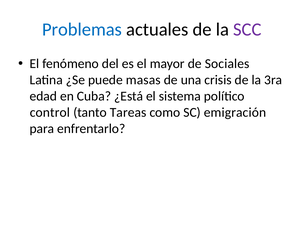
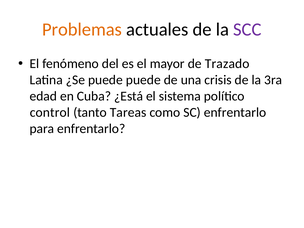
Problemas colour: blue -> orange
Sociales: Sociales -> Trazado
puede masas: masas -> puede
SC emigración: emigración -> enfrentarlo
